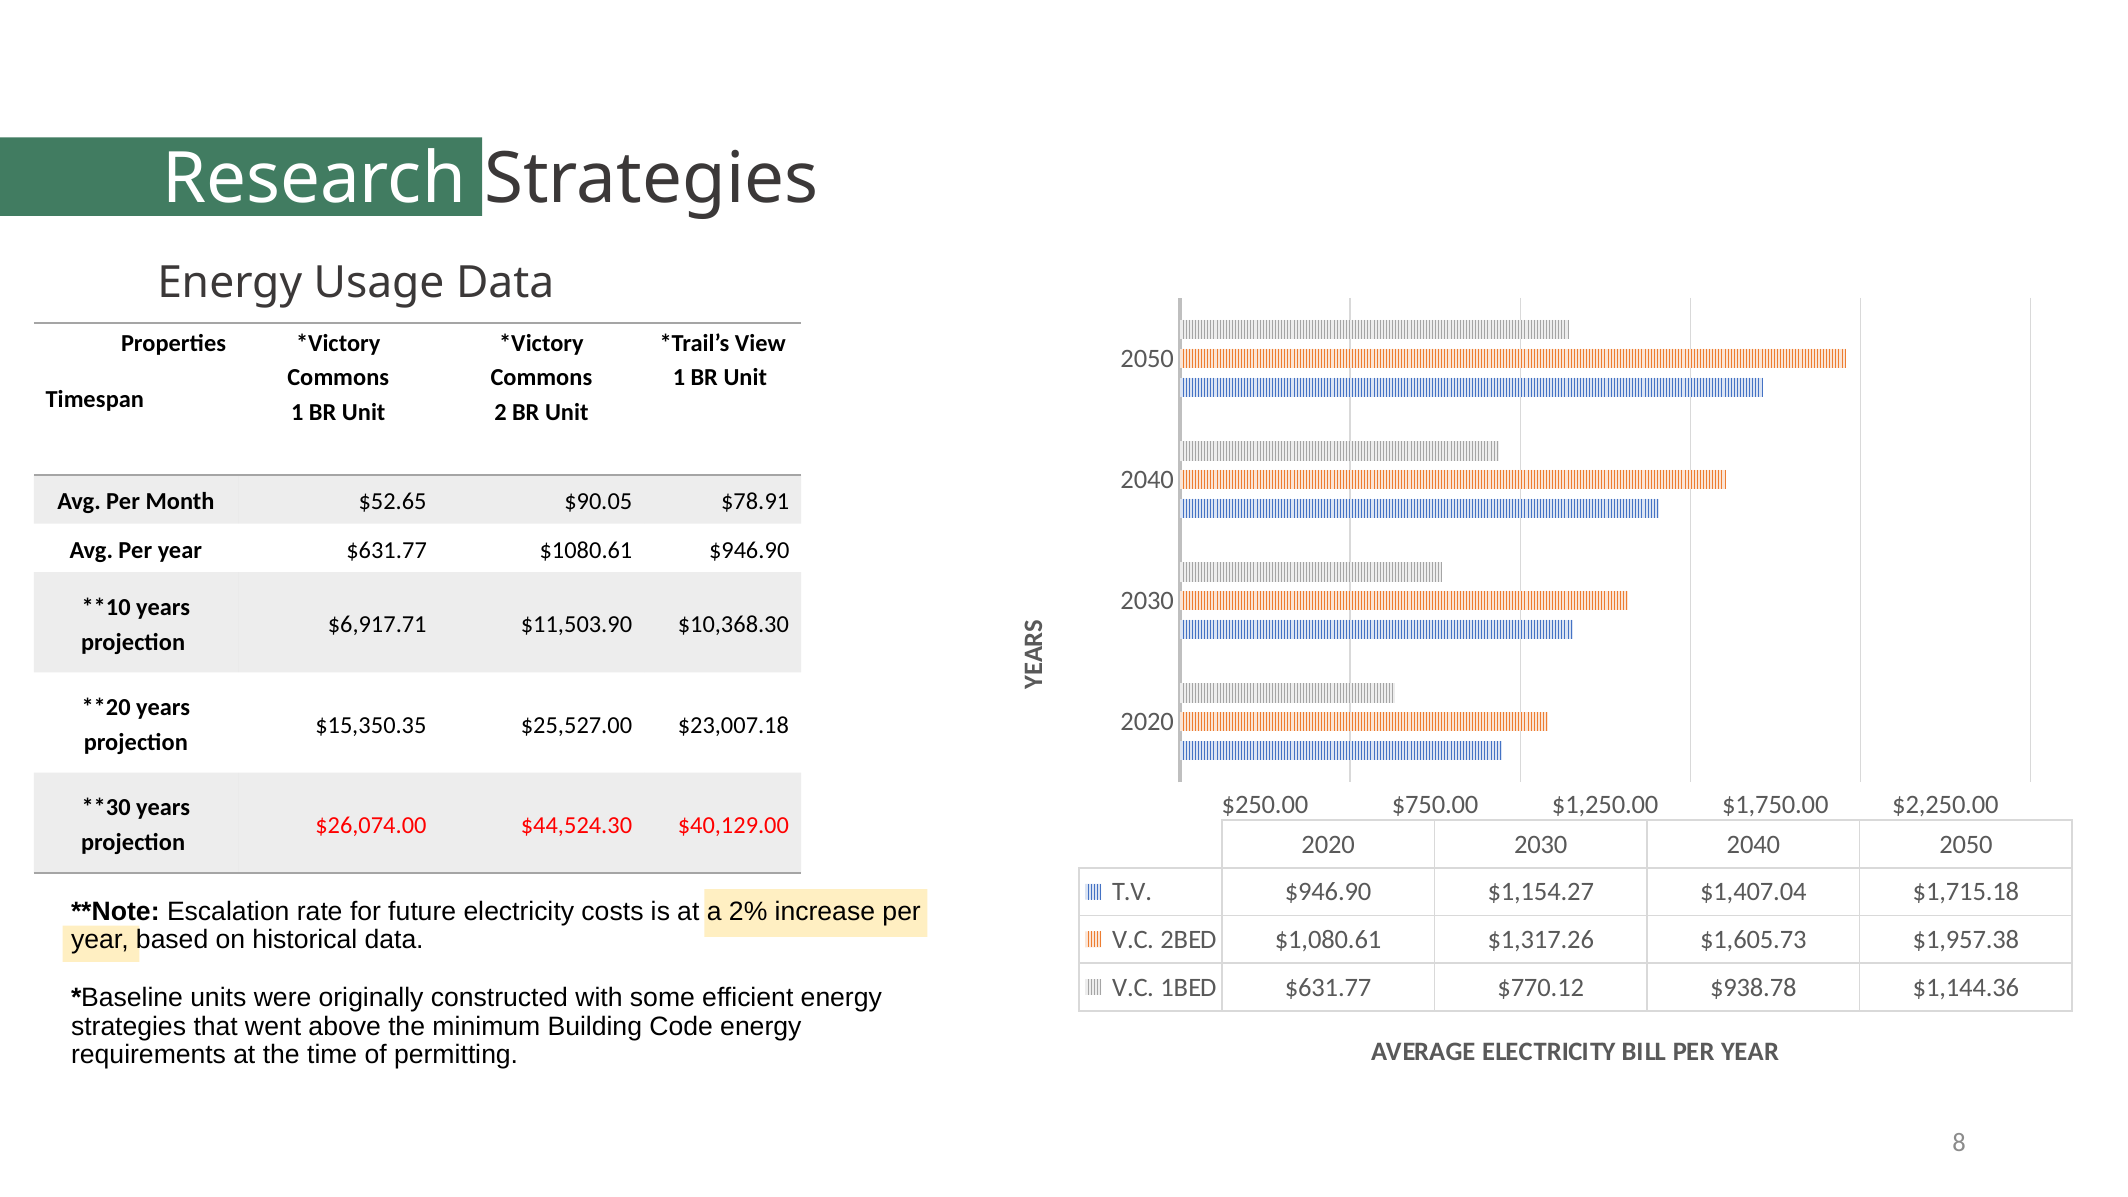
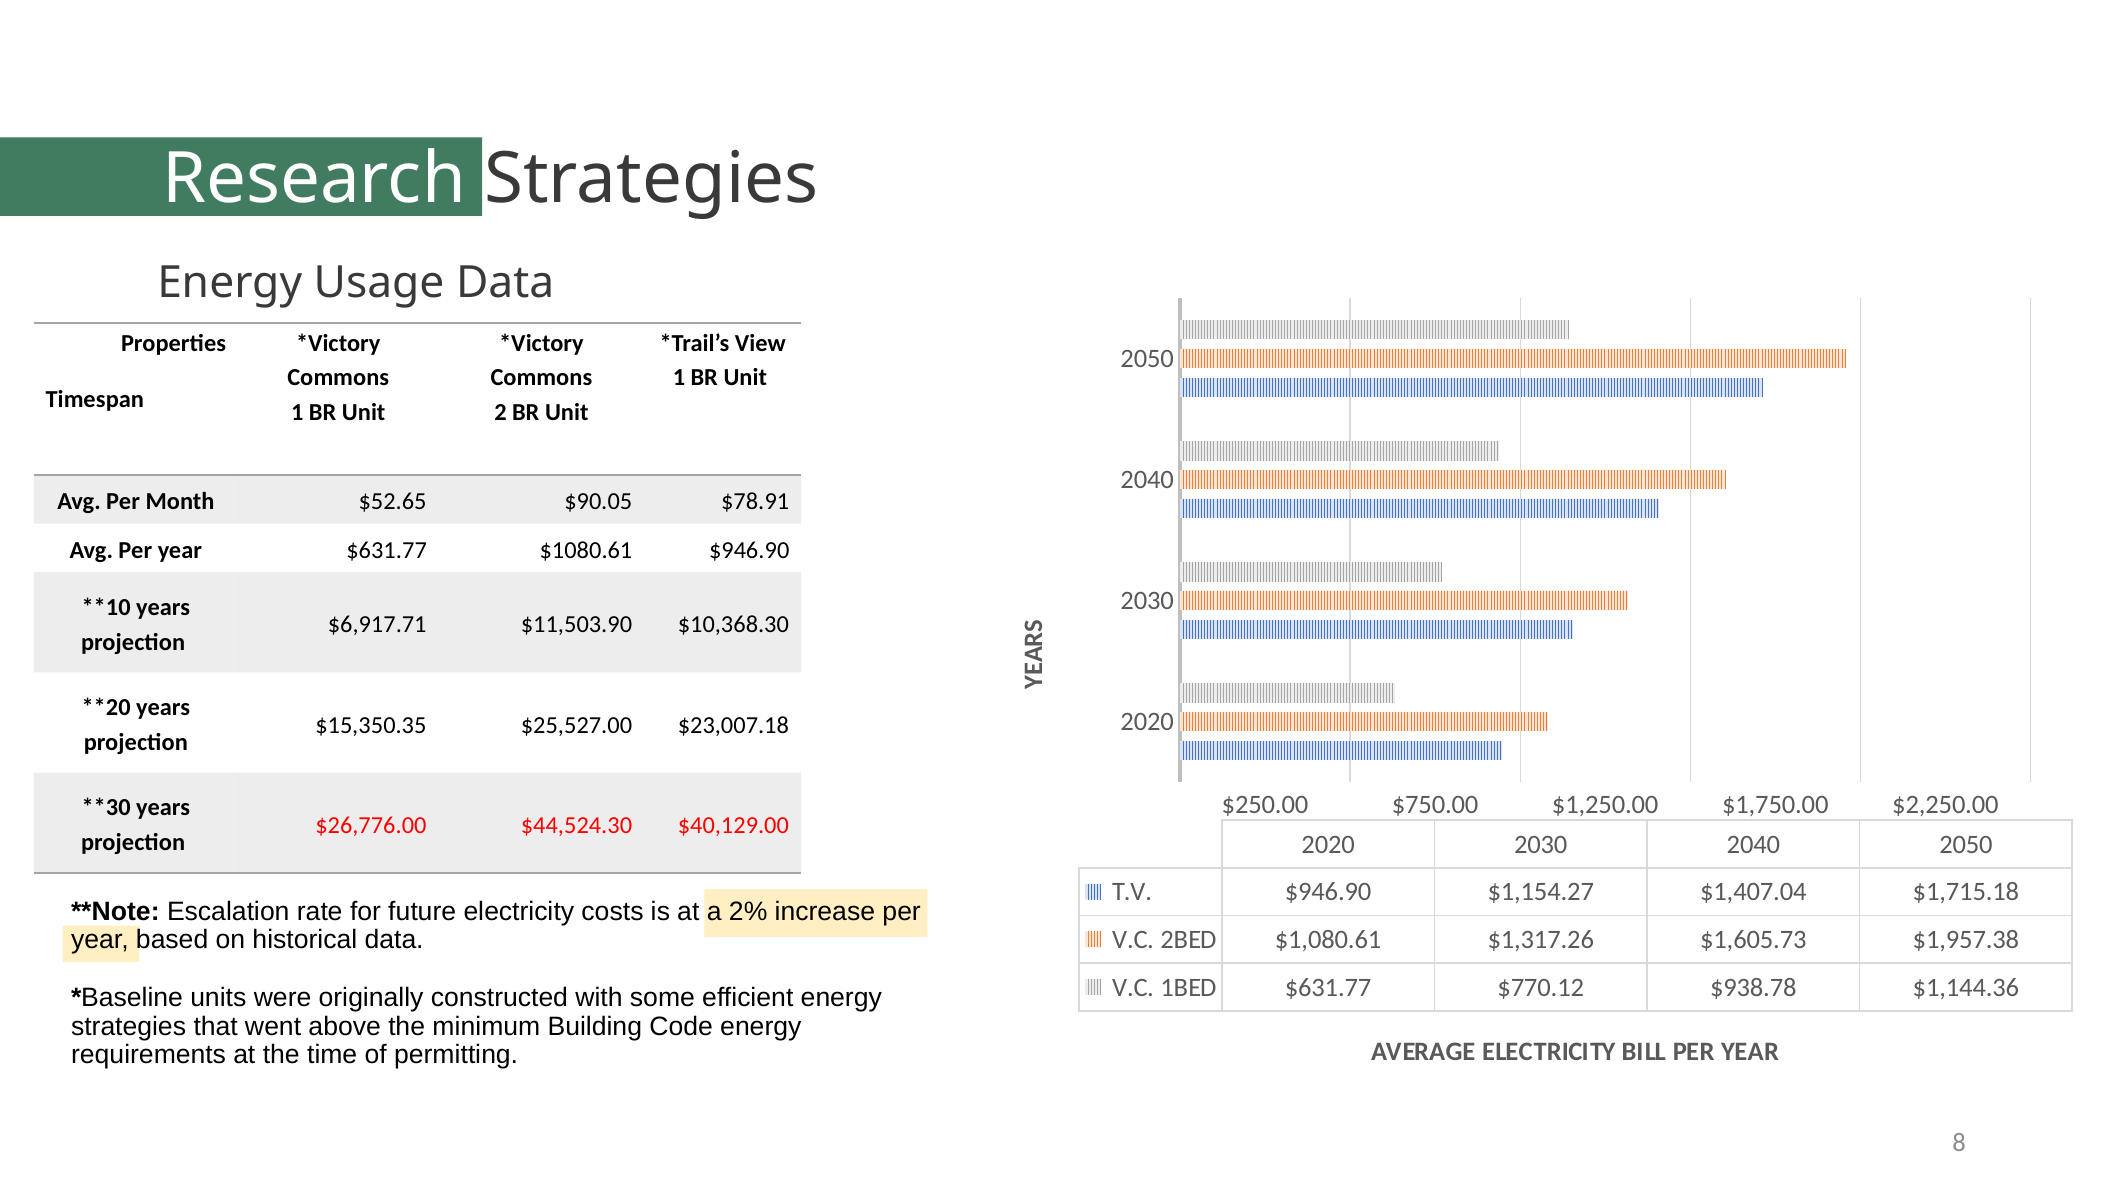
$26,074.00: $26,074.00 -> $26,776.00
